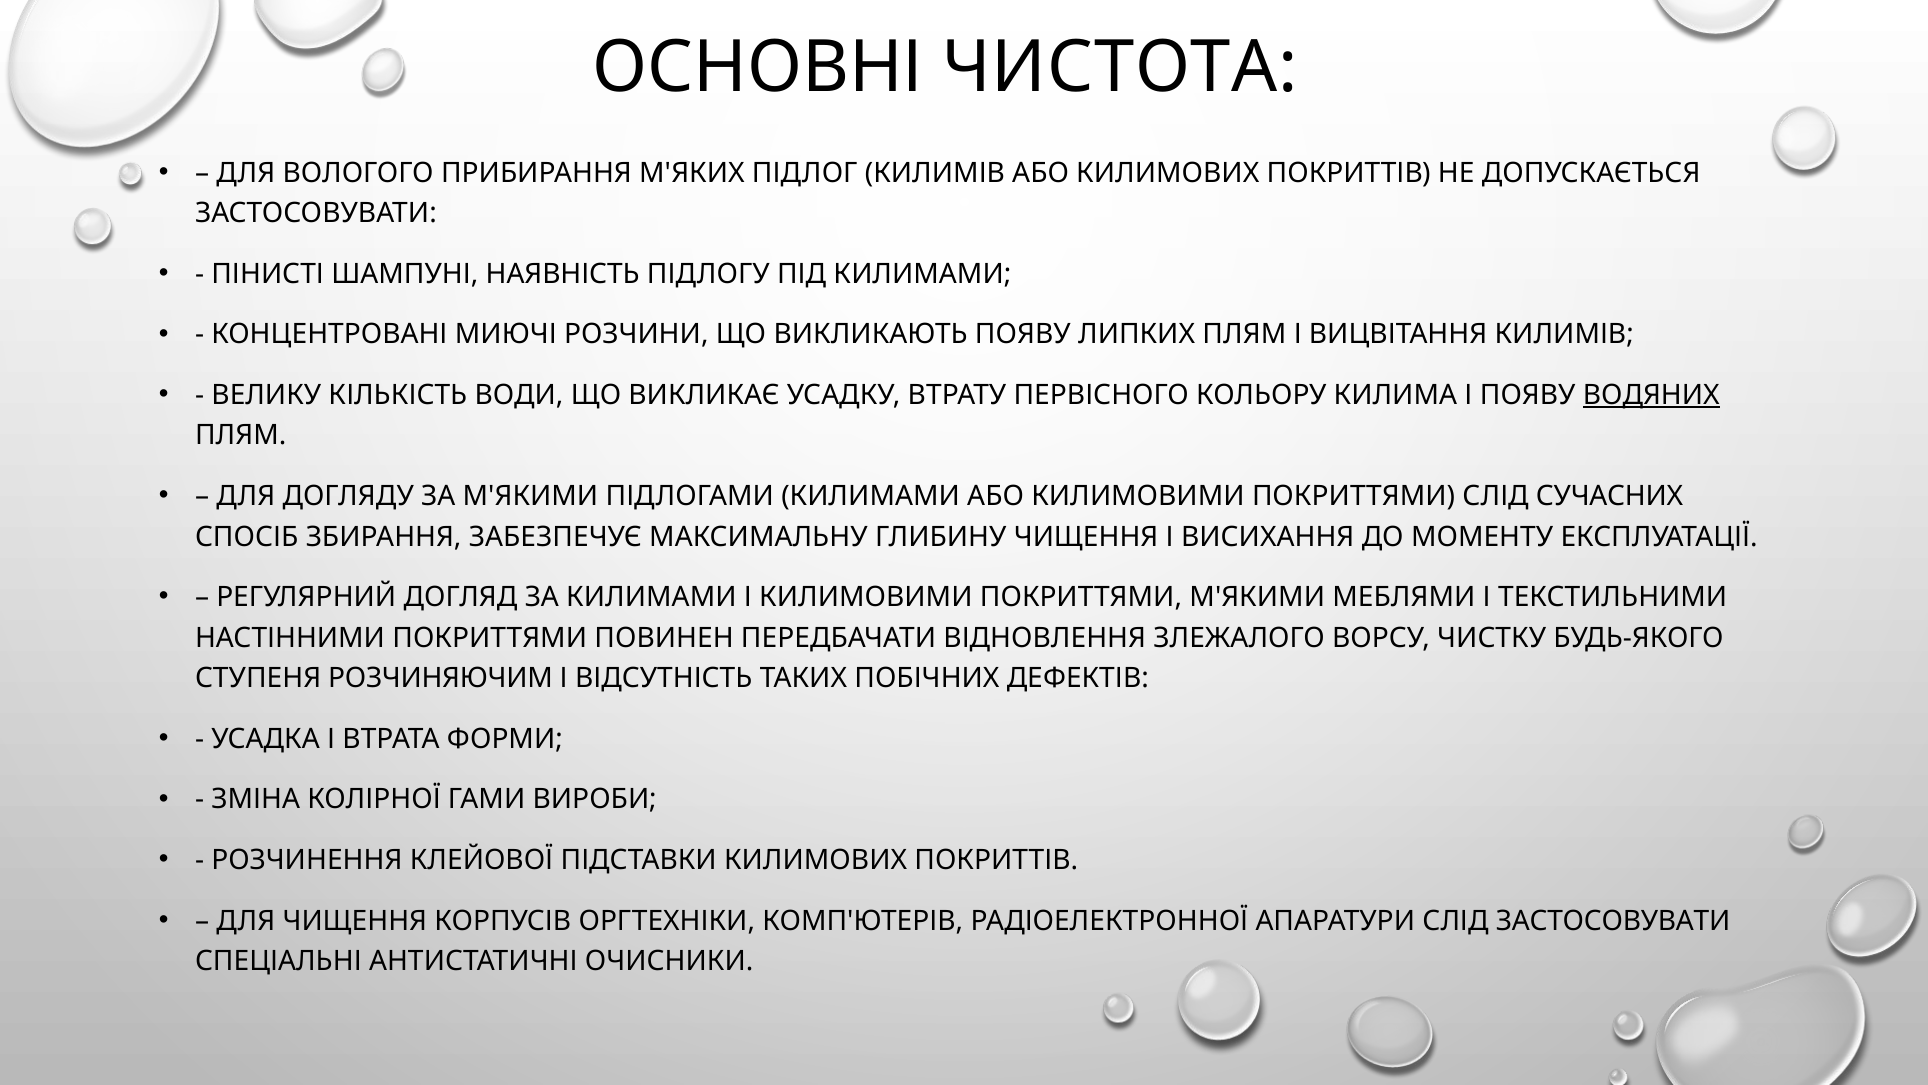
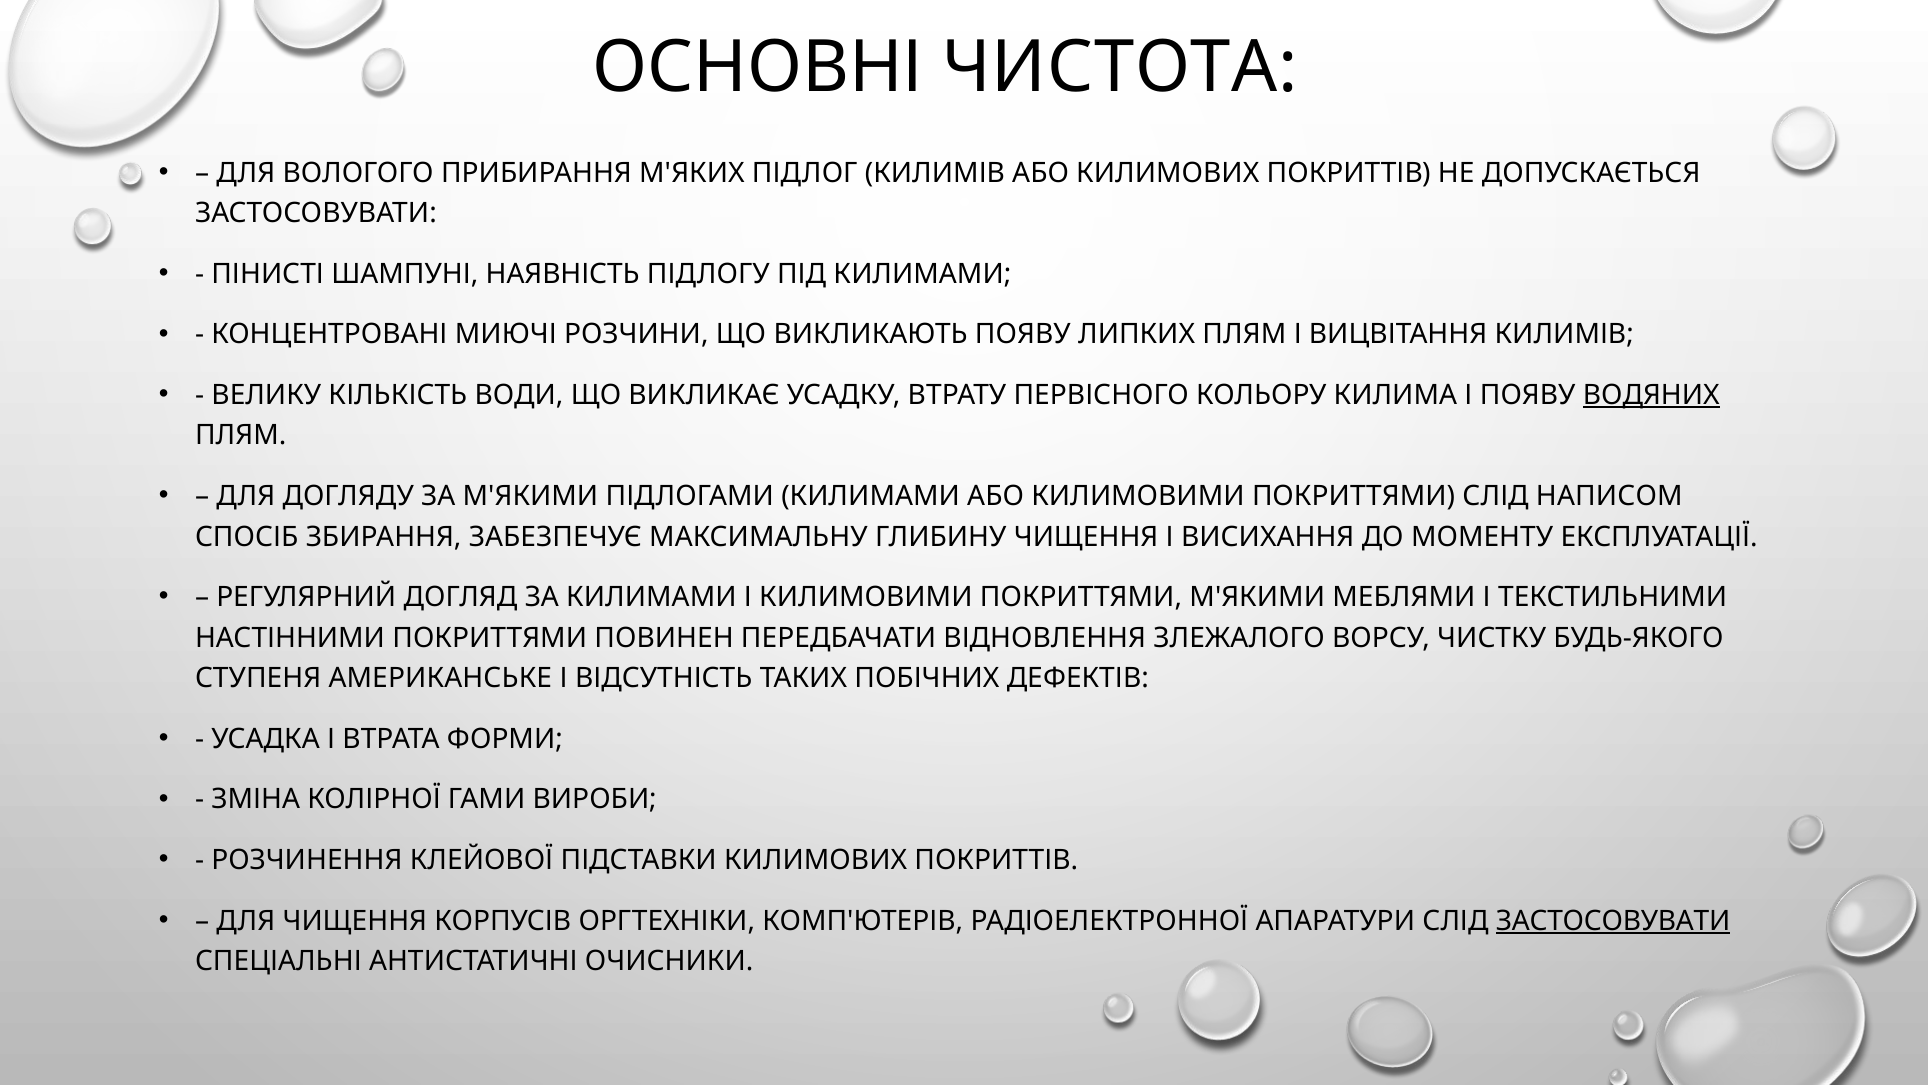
СУЧАСНИХ: СУЧАСНИХ -> НАПИСОМ
РОЗЧИНЯЮЧИМ: РОЗЧИНЯЮЧИМ -> АМЕРИКАНСЬКЕ
ЗАСТОСОВУВАТИ at (1613, 920) underline: none -> present
